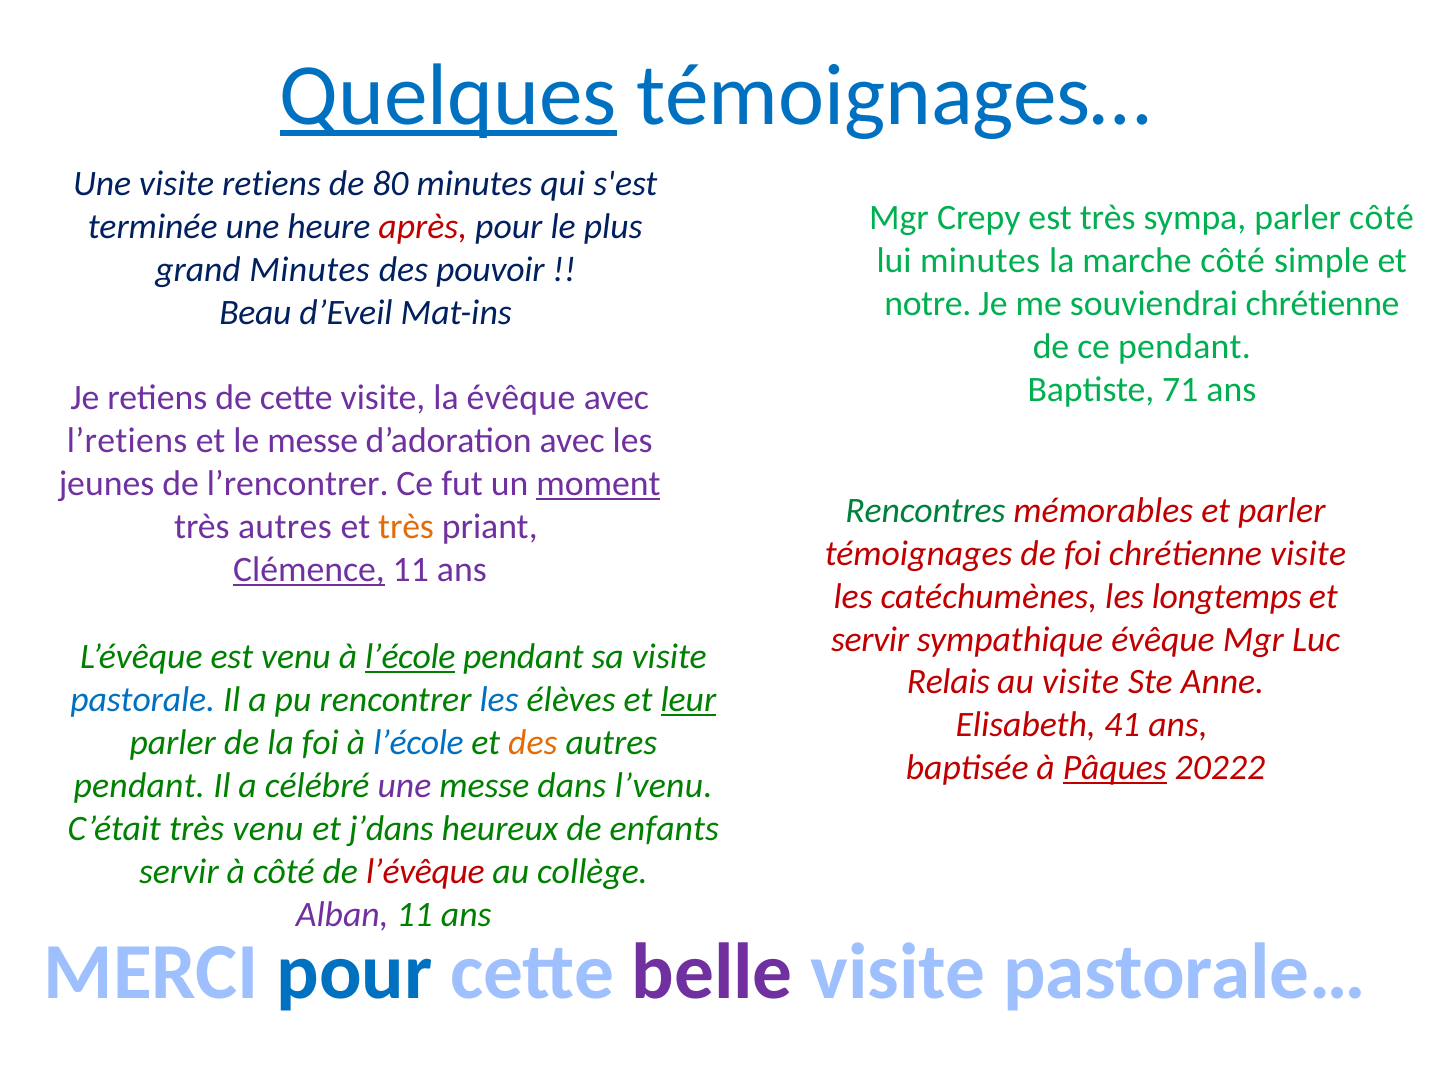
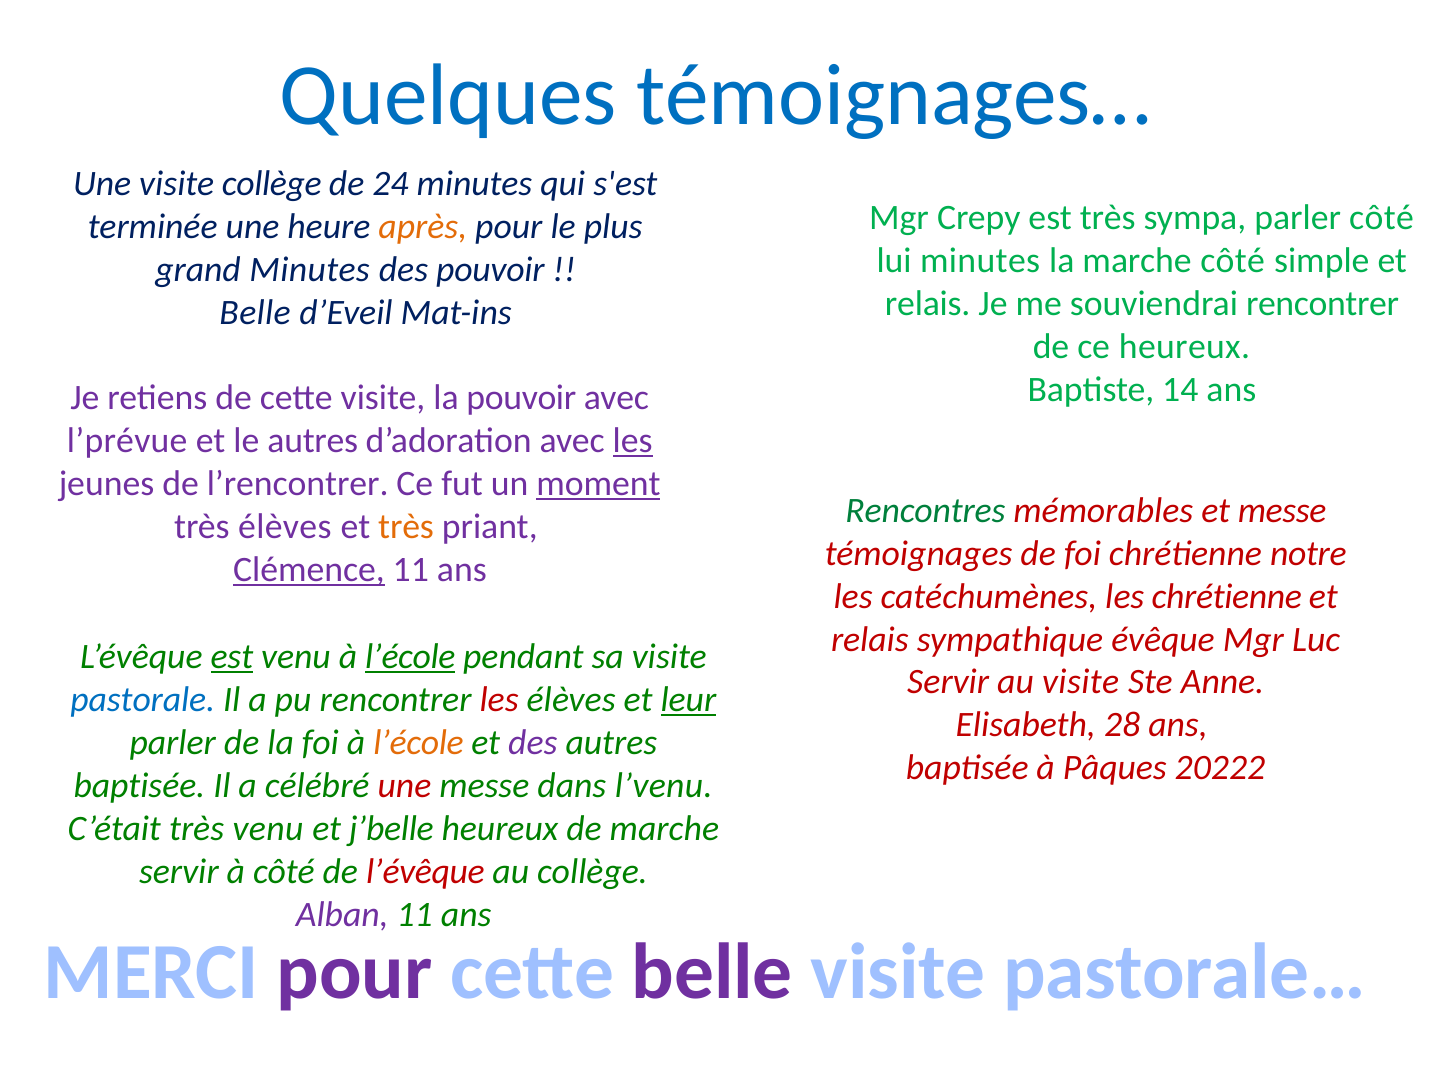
Quelques underline: present -> none
visite retiens: retiens -> collège
80: 80 -> 24
après colour: red -> orange
notre at (928, 304): notre -> relais
souviendrai chrétienne: chrétienne -> rencontrer
Beau at (255, 313): Beau -> Belle
ce pendant: pendant -> heureux
71: 71 -> 14
la évêque: évêque -> pouvoir
l’retiens: l’retiens -> l’prévue
le messe: messe -> autres
les at (633, 441) underline: none -> present
et parler: parler -> messe
très autres: autres -> élèves
chrétienne visite: visite -> notre
les longtemps: longtemps -> chrétienne
servir at (870, 639): servir -> relais
est at (232, 657) underline: none -> present
Relais at (948, 682): Relais -> Servir
les at (499, 700) colour: blue -> red
41: 41 -> 28
l’école at (418, 743) colour: blue -> orange
des at (533, 743) colour: orange -> purple
Pâques underline: present -> none
pendant at (139, 785): pendant -> baptisée
une at (404, 785) colour: purple -> red
j’dans: j’dans -> j’belle
de enfants: enfants -> marche
pour at (355, 972) colour: blue -> purple
